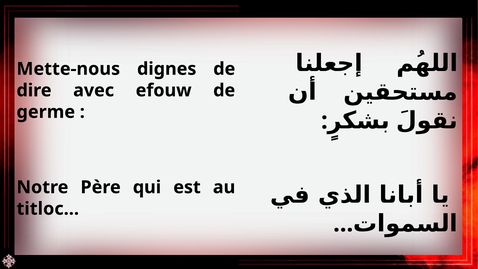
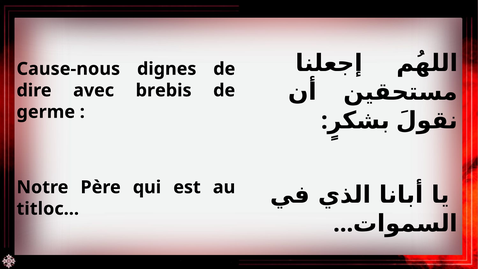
Mette-nous: Mette-nous -> Cause-nous
efouw: efouw -> brebis
